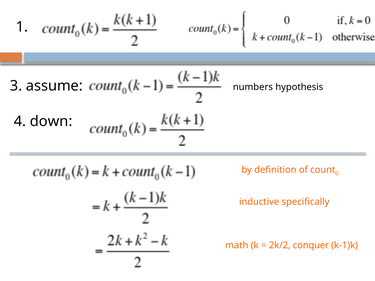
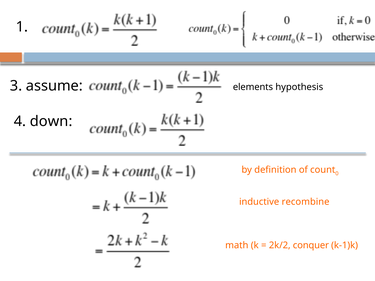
numbers: numbers -> elements
specifically: specifically -> recombine
